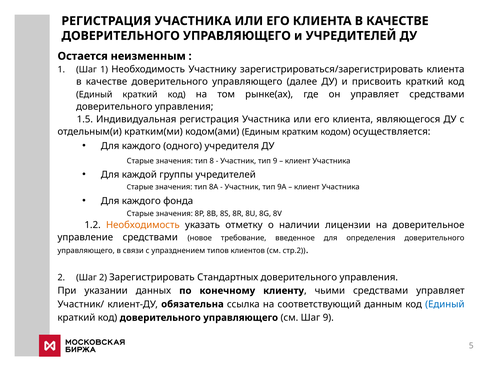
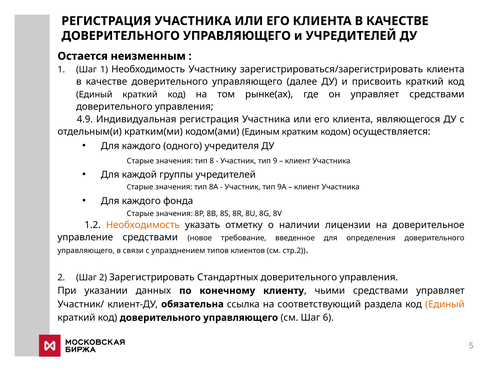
1.5: 1.5 -> 4.9
данным: данным -> раздела
Единый at (445, 304) colour: blue -> orange
Шаг 9: 9 -> 6
